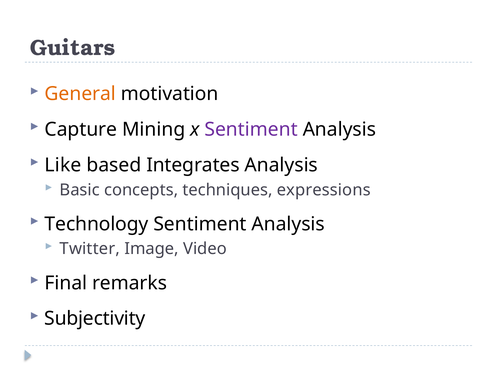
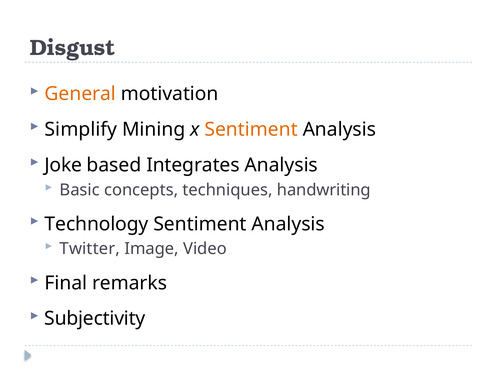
Guitars: Guitars -> Disgust
Capture: Capture -> Simplify
Sentiment at (251, 129) colour: purple -> orange
Like: Like -> Joke
expressions: expressions -> handwriting
